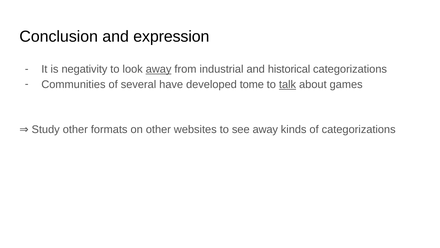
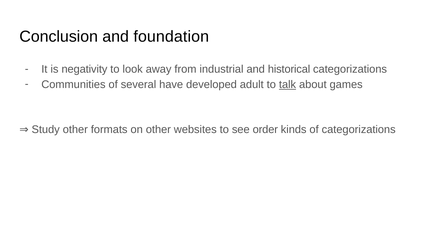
expression: expression -> foundation
away at (159, 69) underline: present -> none
tome: tome -> adult
see away: away -> order
